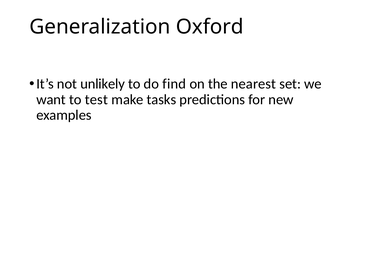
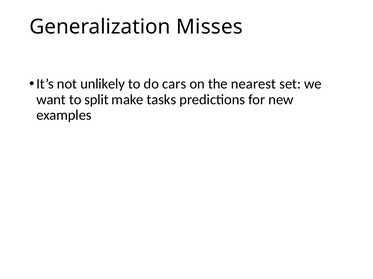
Oxford: Oxford -> Misses
find: find -> cars
test: test -> split
